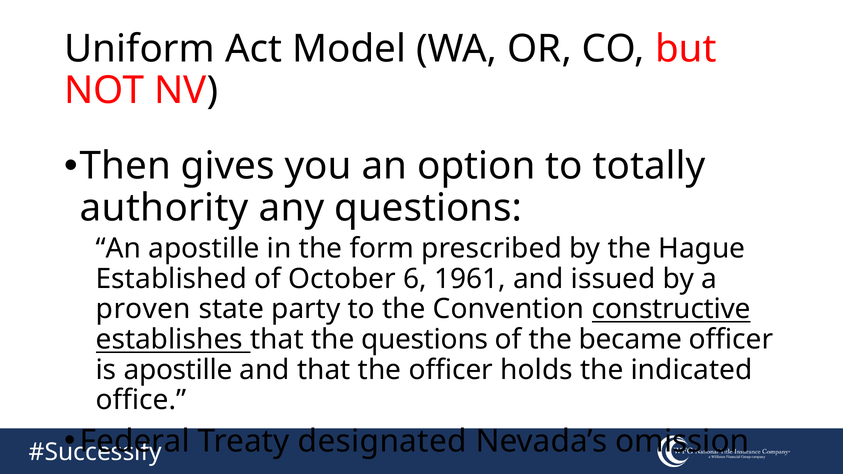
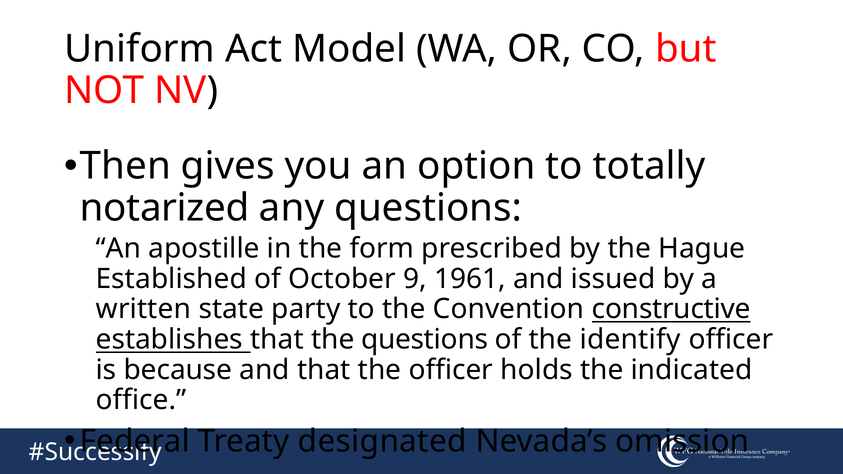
authority: authority -> notarized
6: 6 -> 9
proven: proven -> written
became: became -> identify
is apostille: apostille -> because
